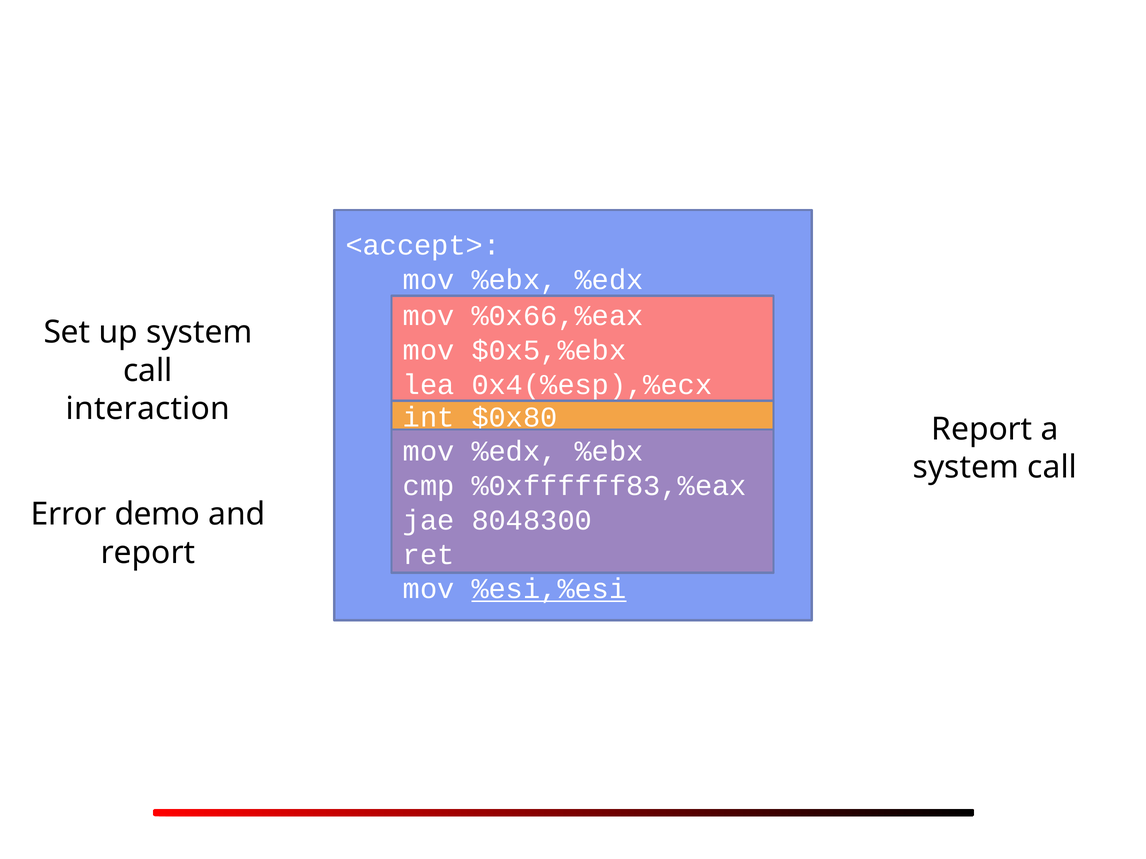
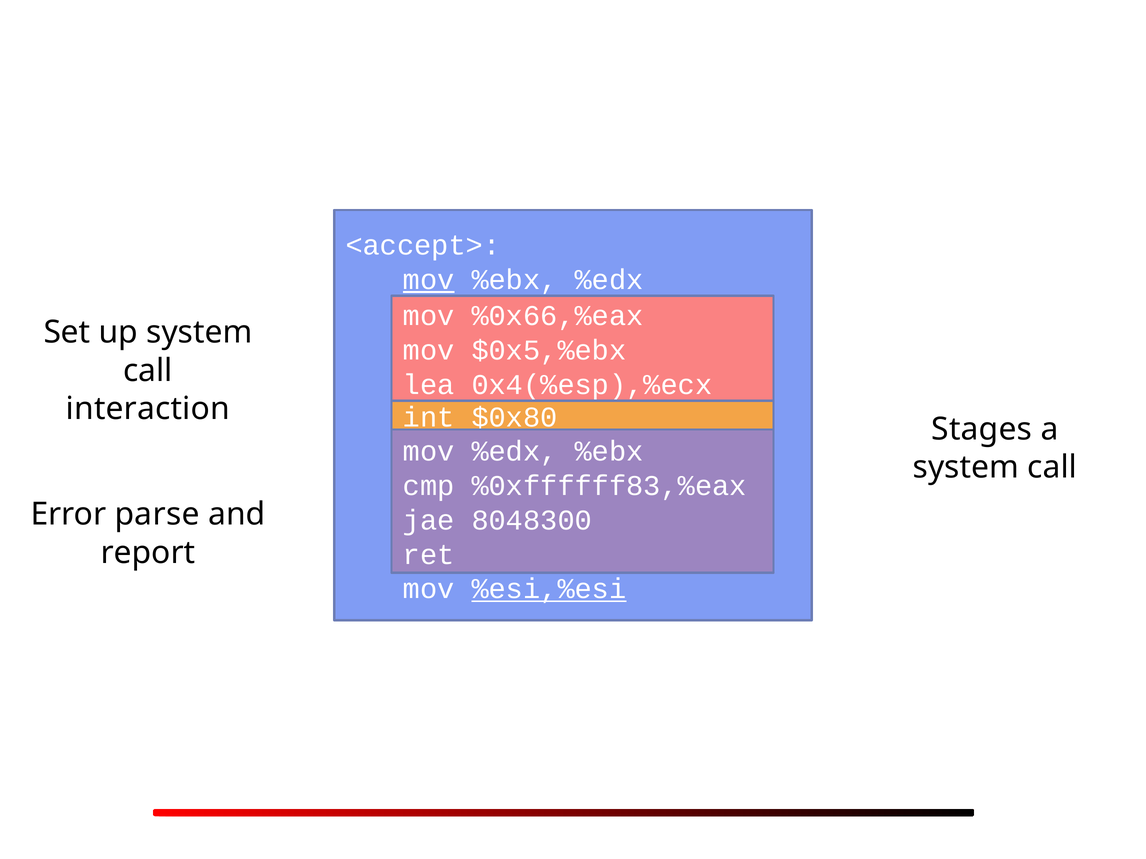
mov at (429, 280) underline: none -> present
Report at (982, 429): Report -> Stages
demo: demo -> parse
